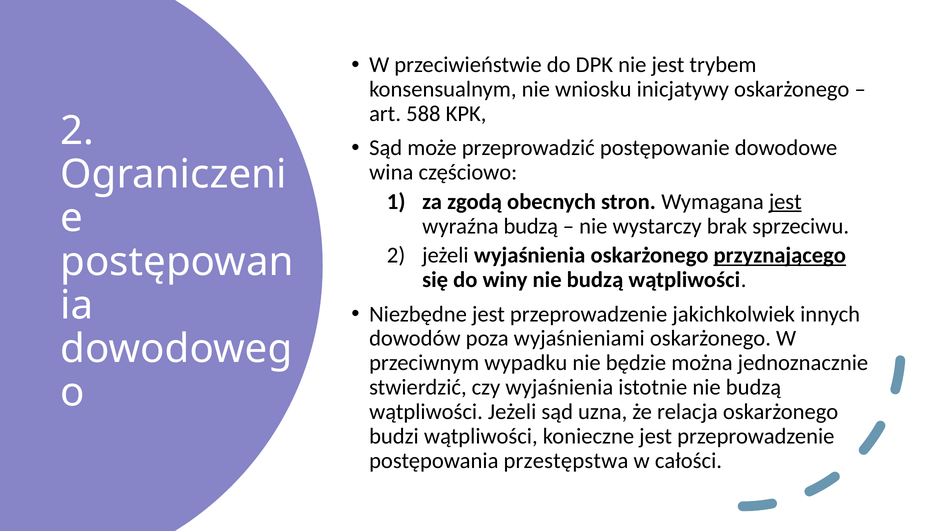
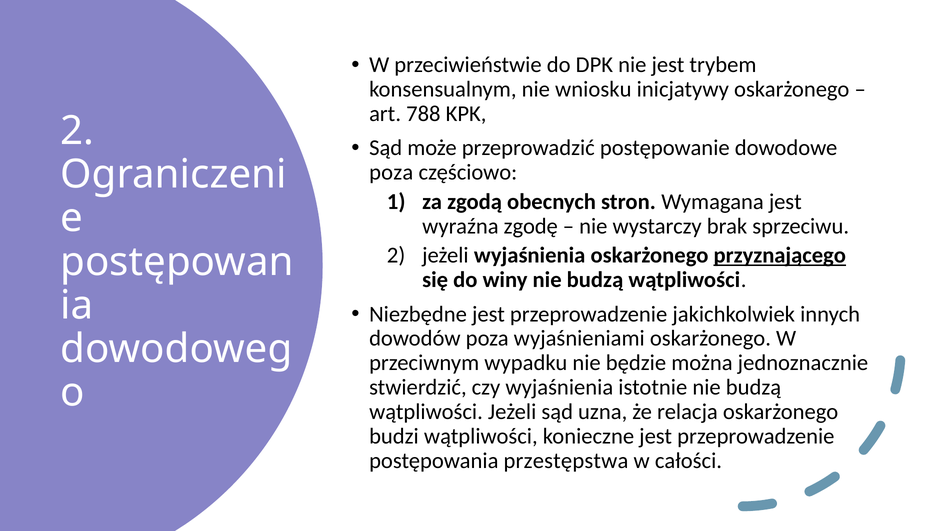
588: 588 -> 788
wina at (391, 172): wina -> poza
jest at (785, 202) underline: present -> none
wyraźna budzą: budzą -> zgodę
